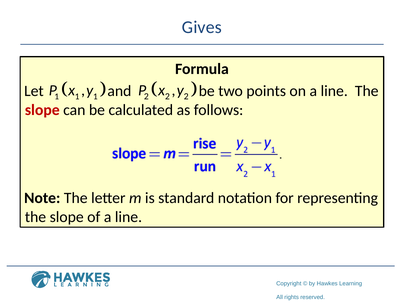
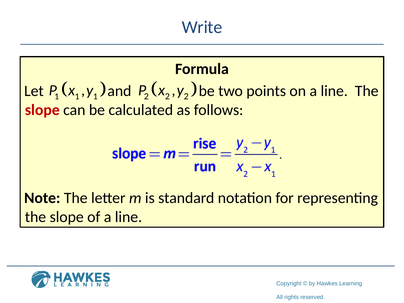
Gives: Gives -> Write
